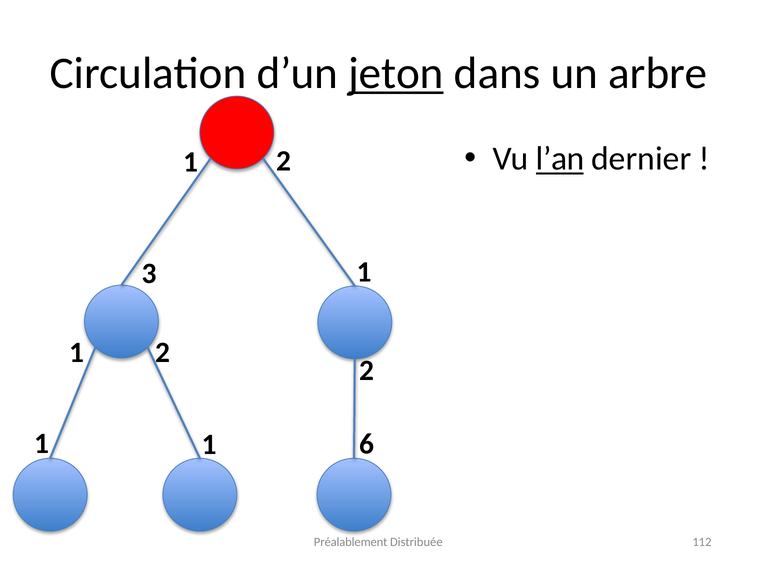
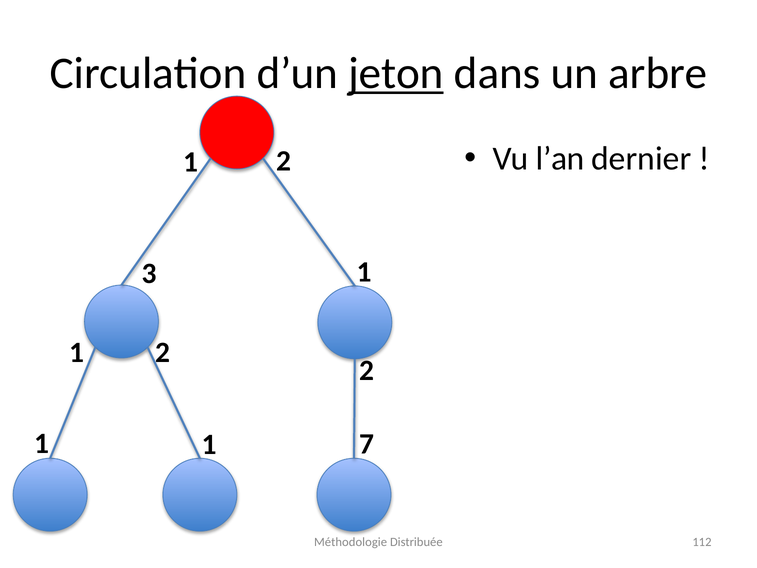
l’an underline: present -> none
6: 6 -> 7
Préalablement: Préalablement -> Méthodologie
